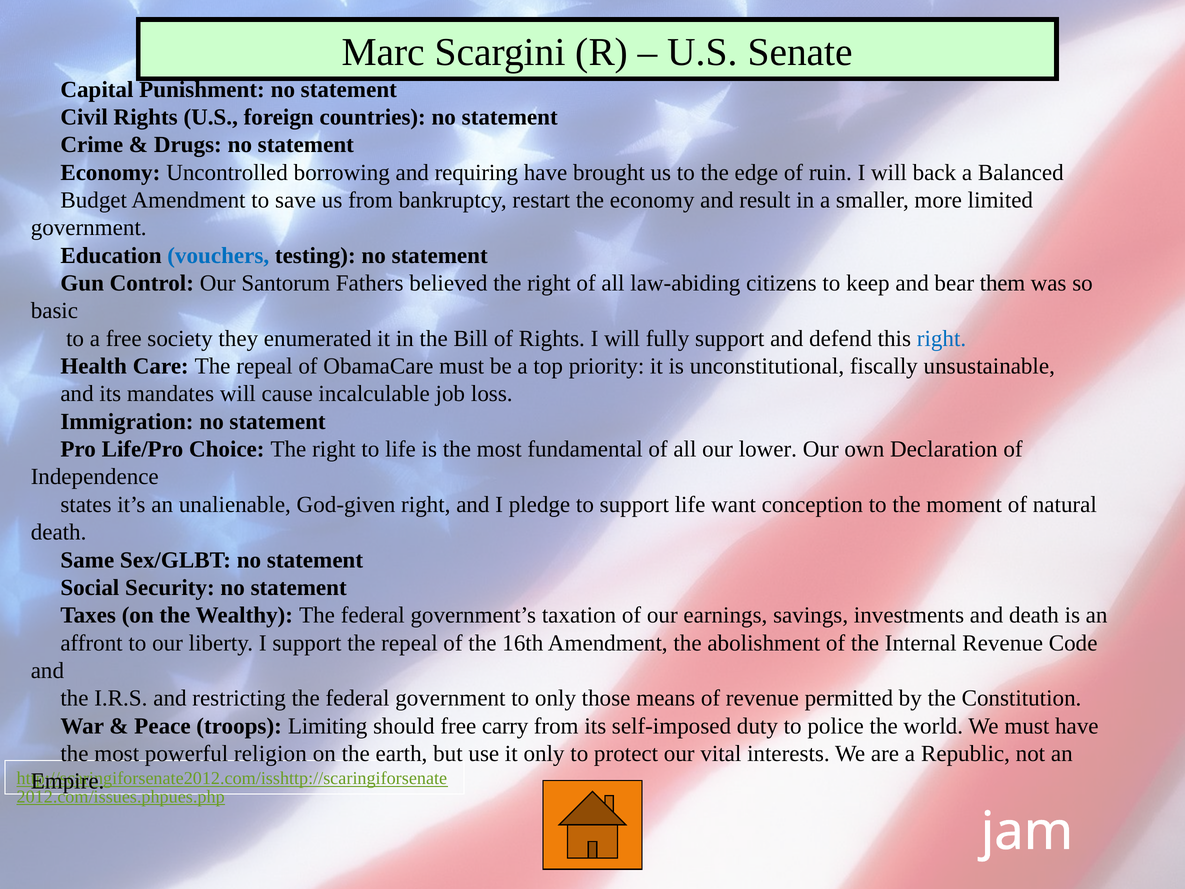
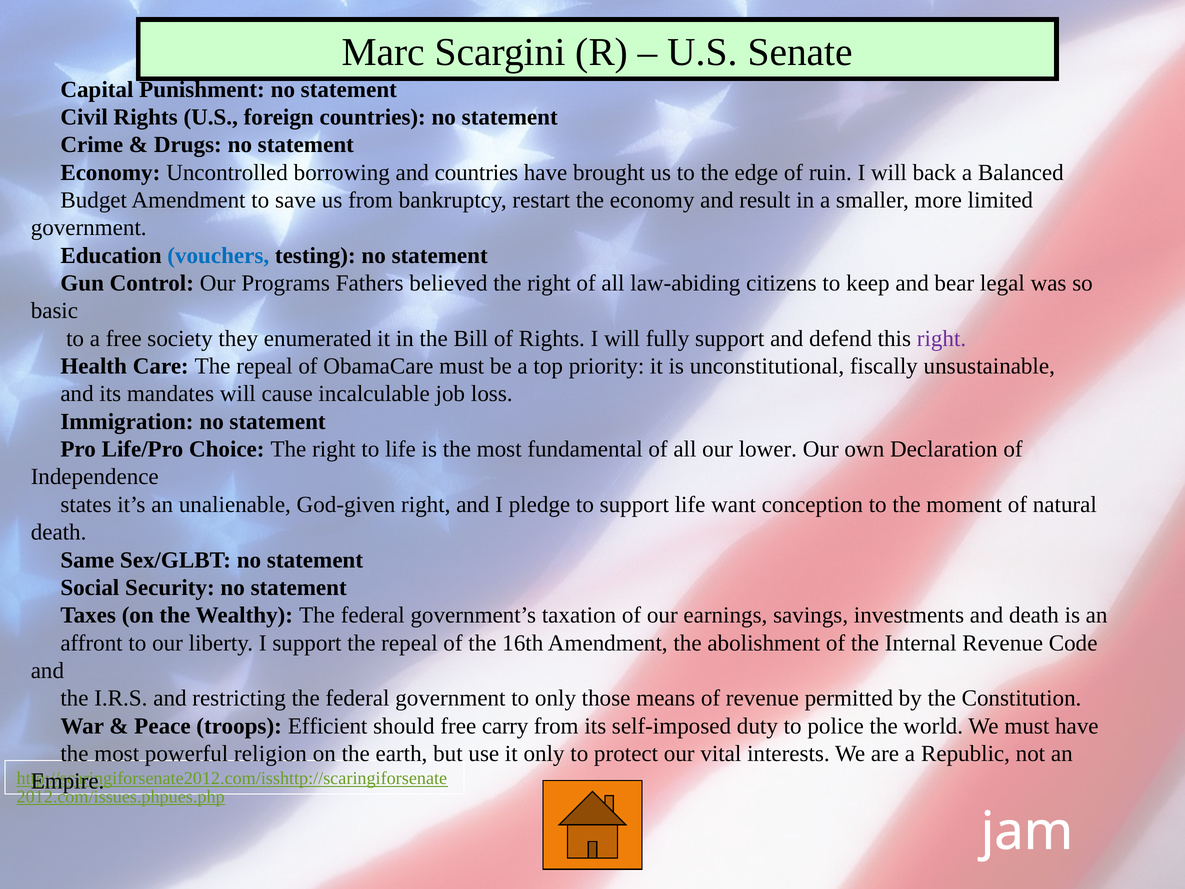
and requiring: requiring -> countries
Santorum: Santorum -> Programs
them: them -> legal
right at (942, 338) colour: blue -> purple
Limiting: Limiting -> Efficient
